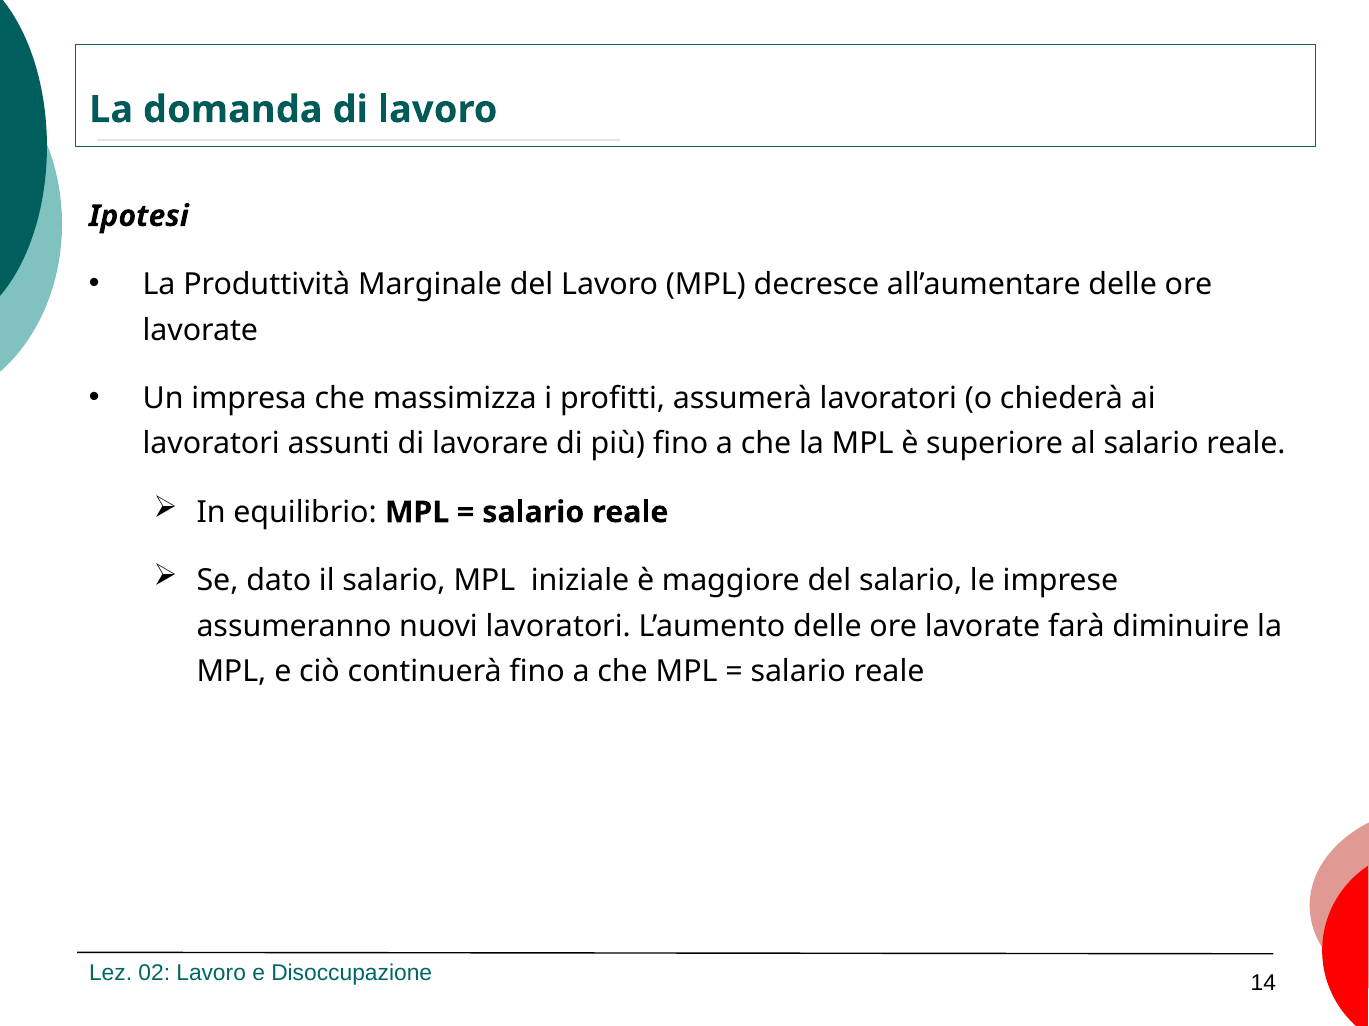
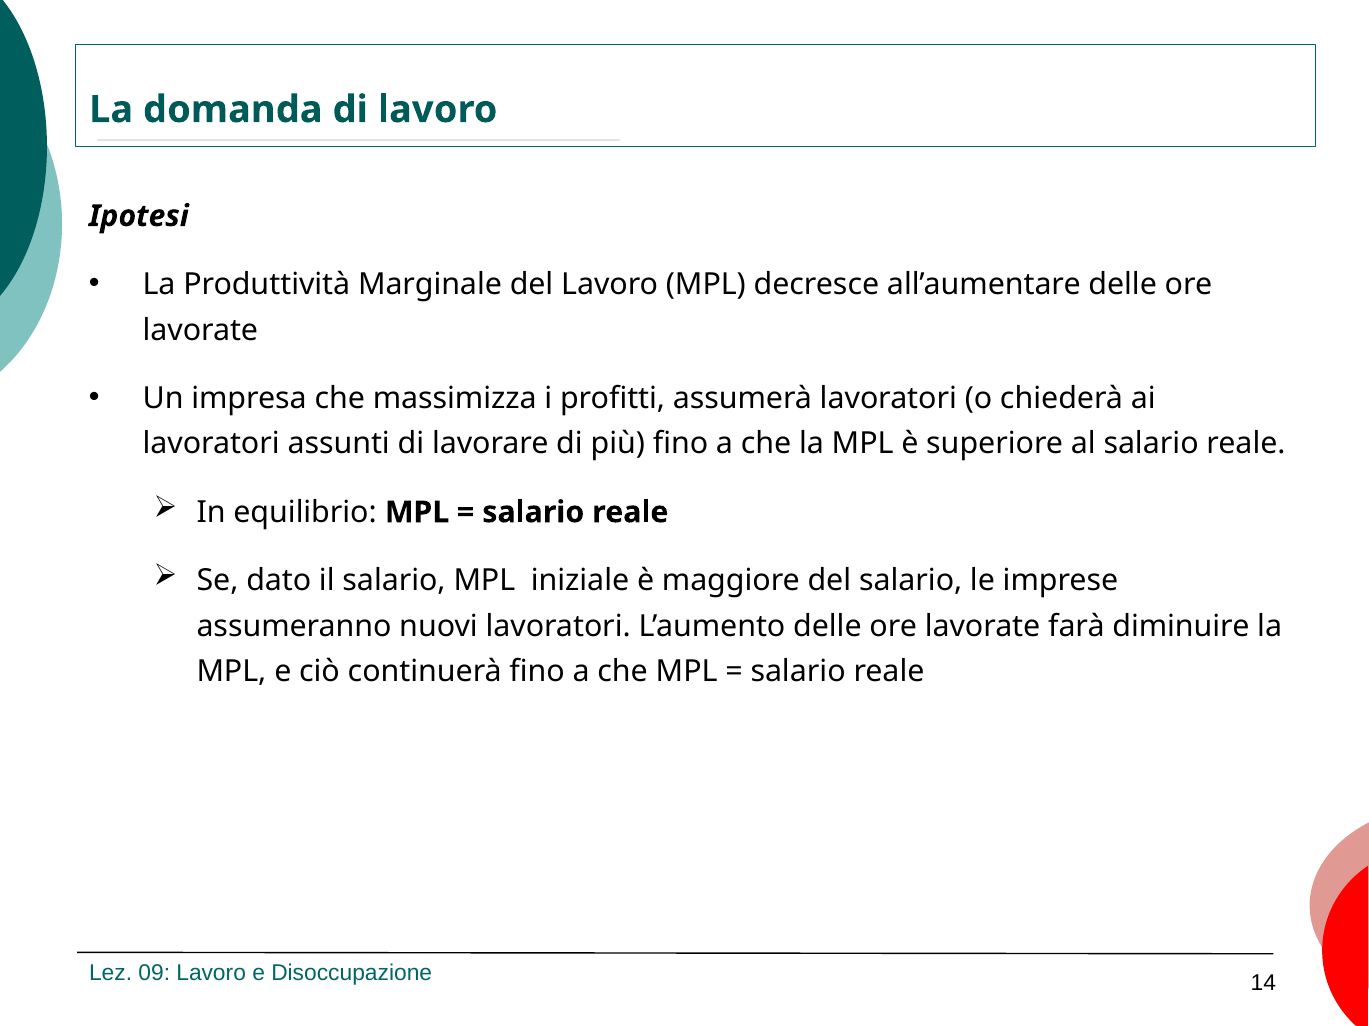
02: 02 -> 09
